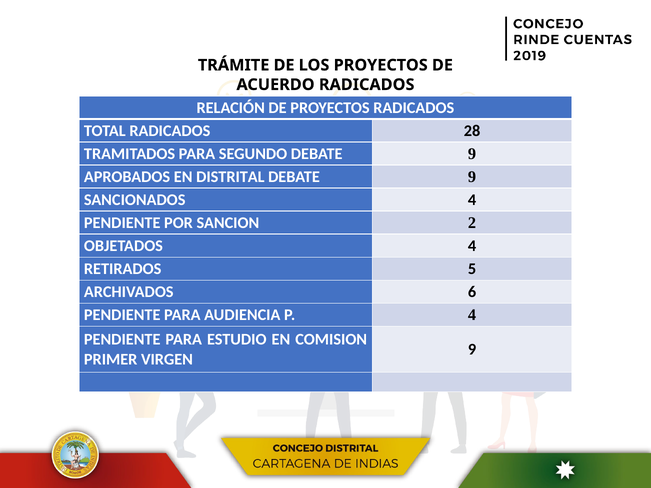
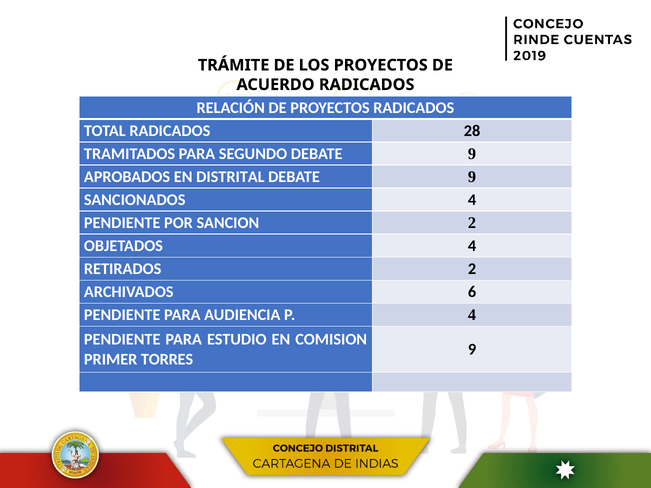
RETIRADOS 5: 5 -> 2
VIRGEN: VIRGEN -> TORRES
